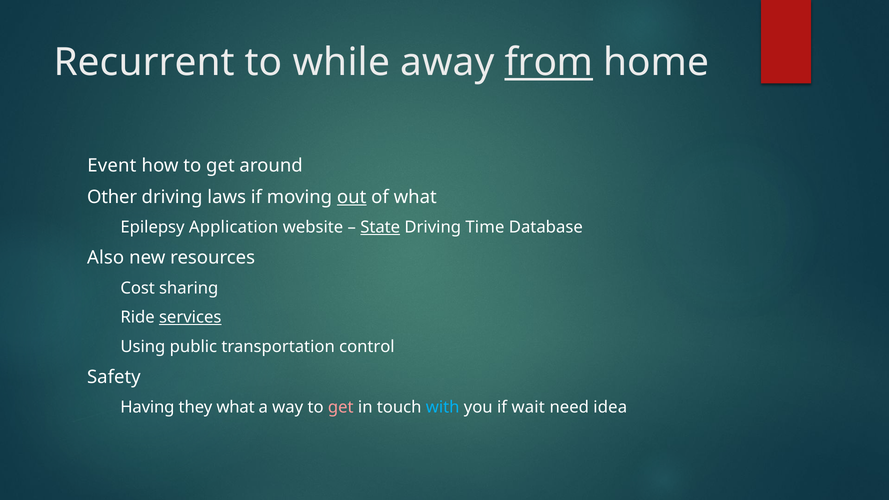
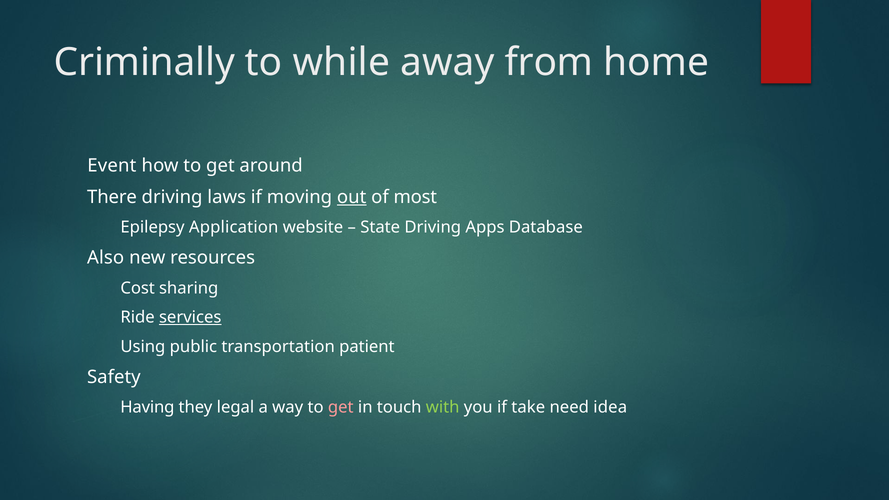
Recurrent: Recurrent -> Criminally
from underline: present -> none
Other: Other -> There
of what: what -> most
State underline: present -> none
Time: Time -> Apps
control: control -> patient
they what: what -> legal
with colour: light blue -> light green
wait: wait -> take
